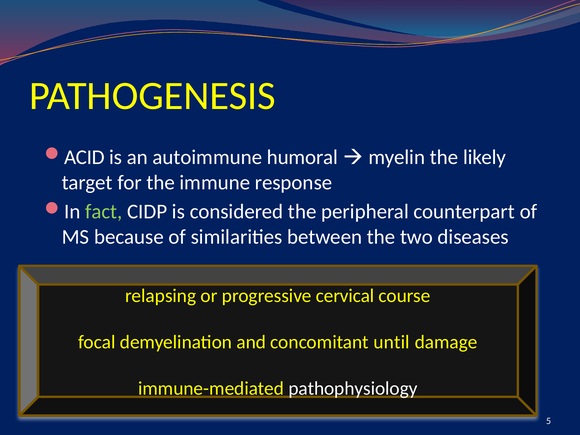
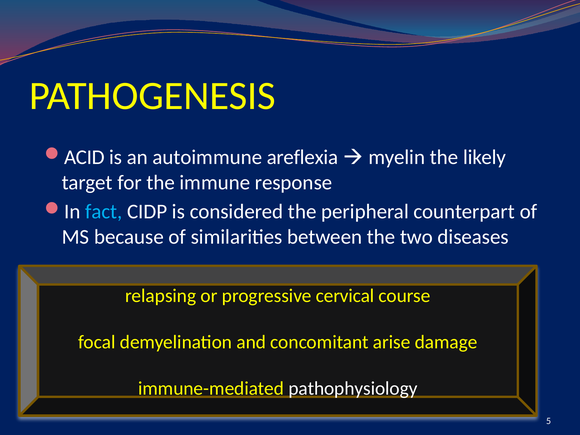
humoral: humoral -> areflexia
fact colour: light green -> light blue
until: until -> arise
